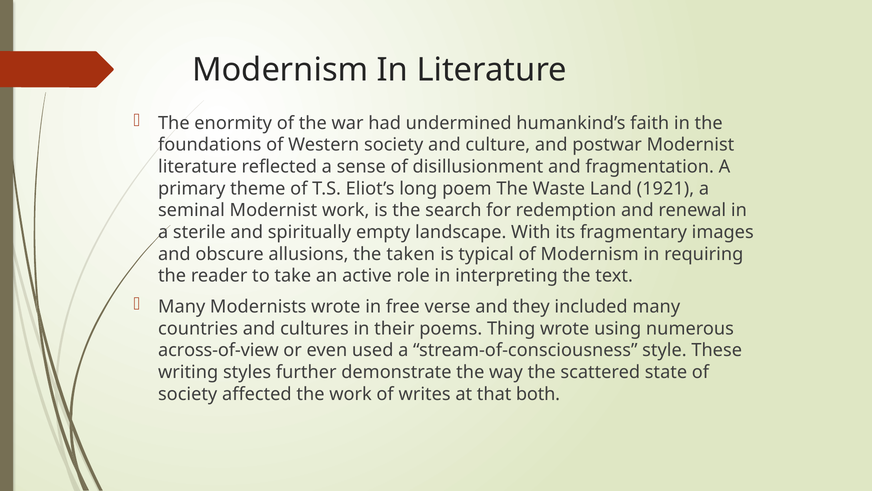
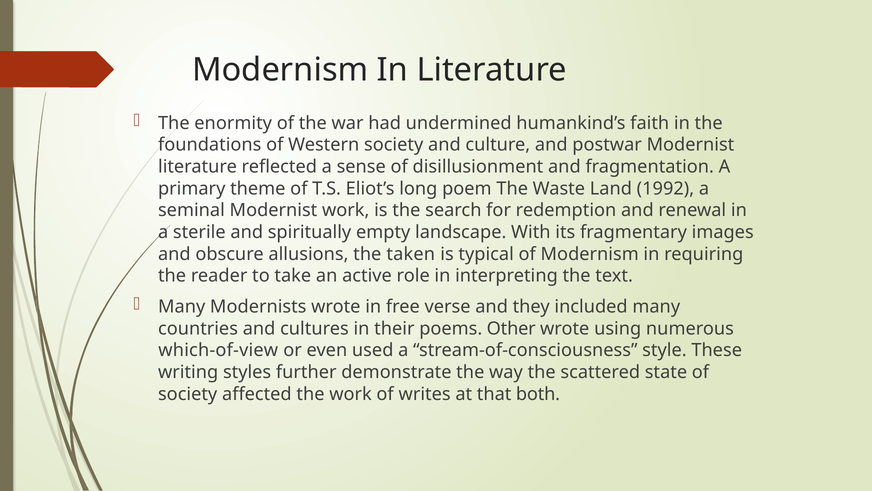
1921: 1921 -> 1992
Thing: Thing -> Other
across-of-view: across-of-view -> which-of-view
